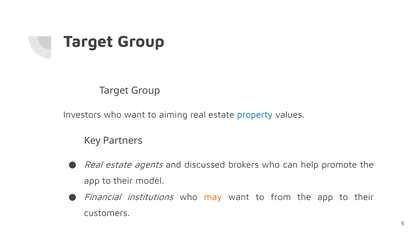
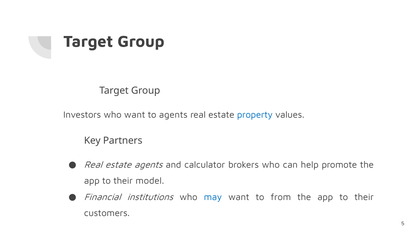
to aiming: aiming -> agents
discussed: discussed -> calculator
may colour: orange -> blue
